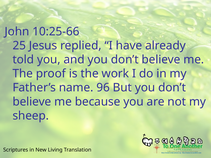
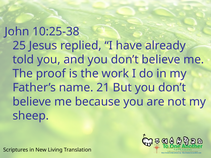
10:25-66: 10:25-66 -> 10:25-38
96: 96 -> 21
